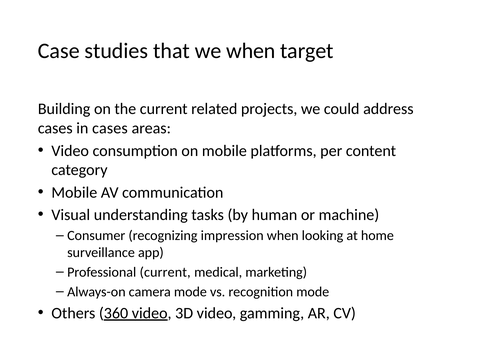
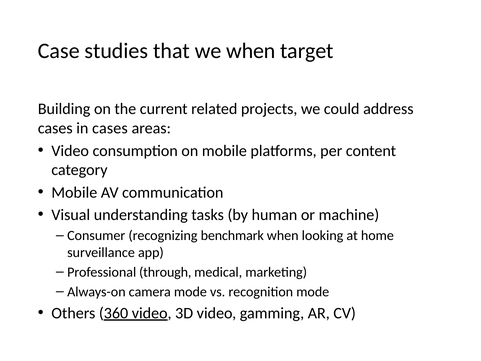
impression: impression -> benchmark
Professional current: current -> through
